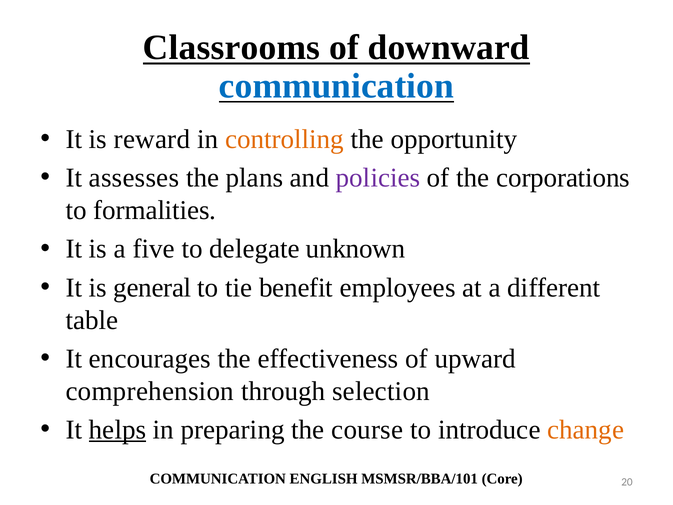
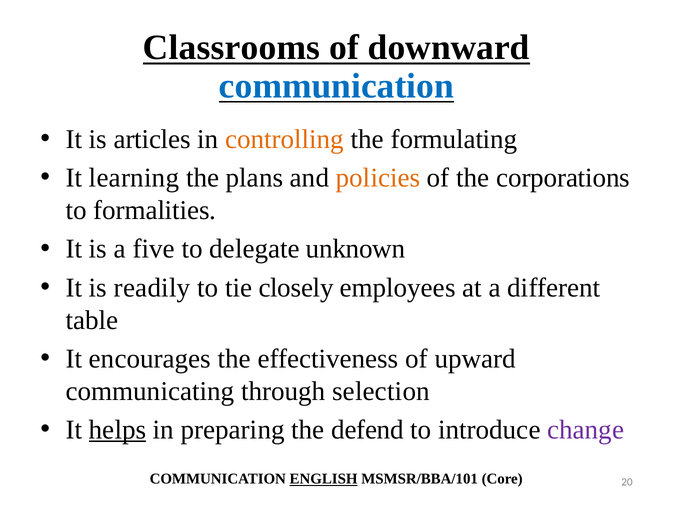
reward: reward -> articles
opportunity: opportunity -> formulating
assesses: assesses -> learning
policies colour: purple -> orange
general: general -> readily
benefit: benefit -> closely
comprehension: comprehension -> communicating
course: course -> defend
change colour: orange -> purple
ENGLISH underline: none -> present
